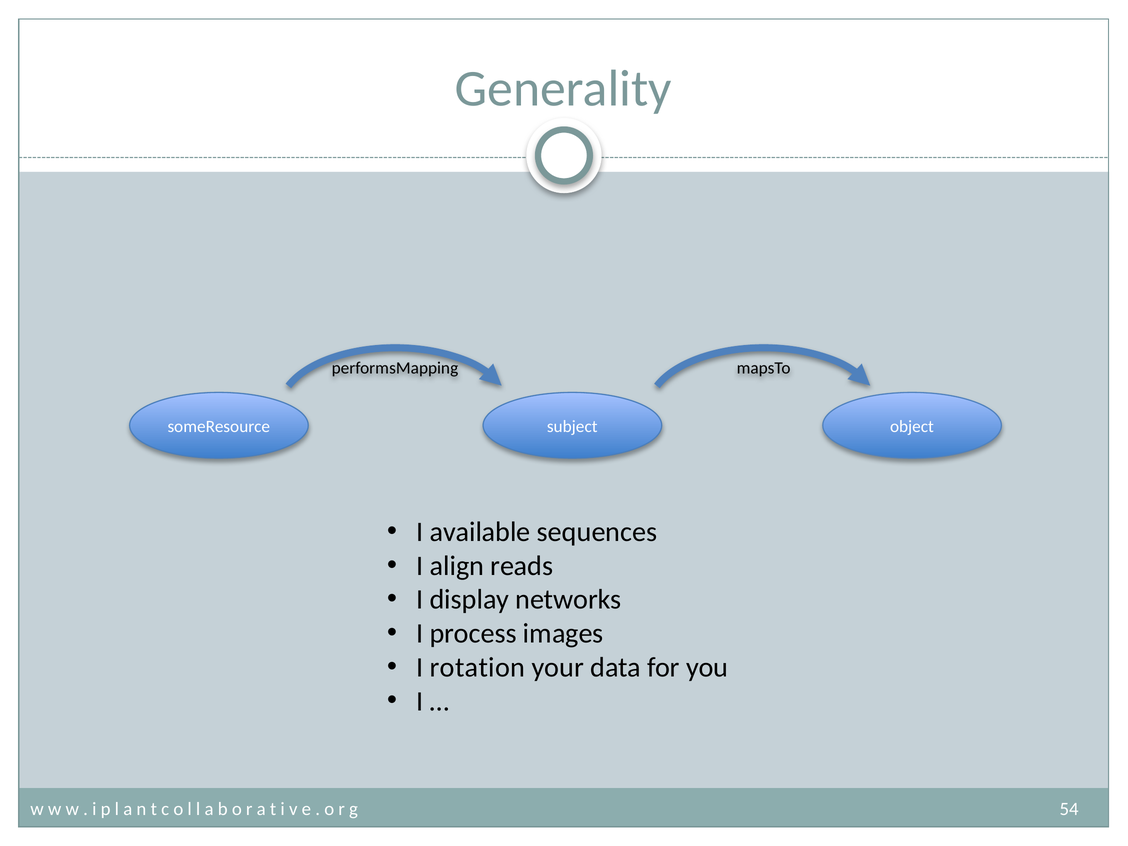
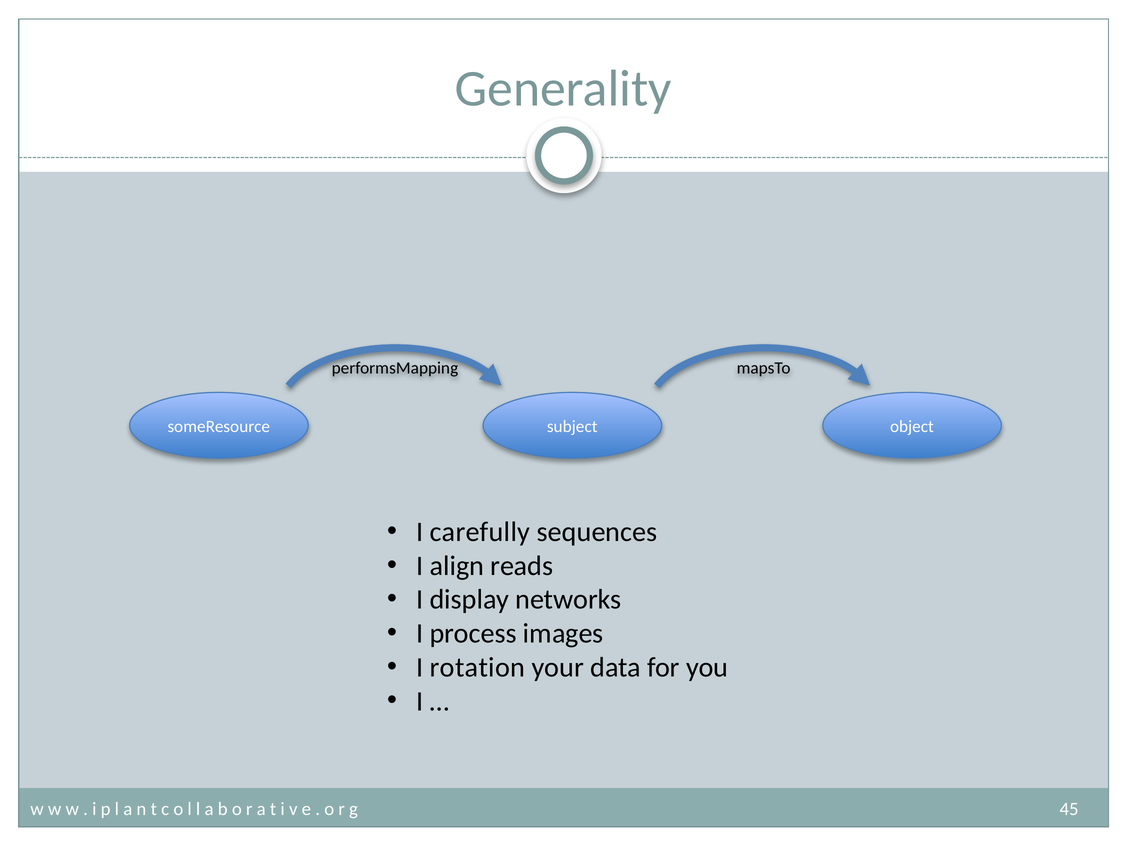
available: available -> carefully
54: 54 -> 45
